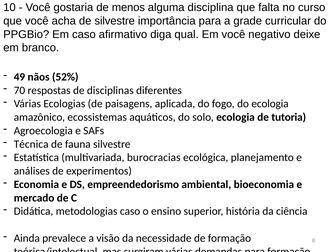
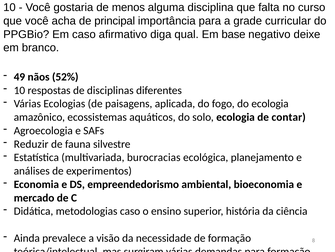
de silvestre: silvestre -> principal
Em você: você -> base
70 at (19, 90): 70 -> 10
tutoria: tutoria -> contar
Técnica at (31, 144): Técnica -> Reduzir
